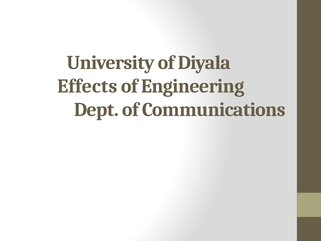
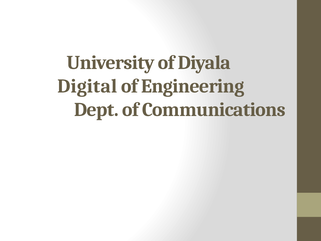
Effects: Effects -> Digital
